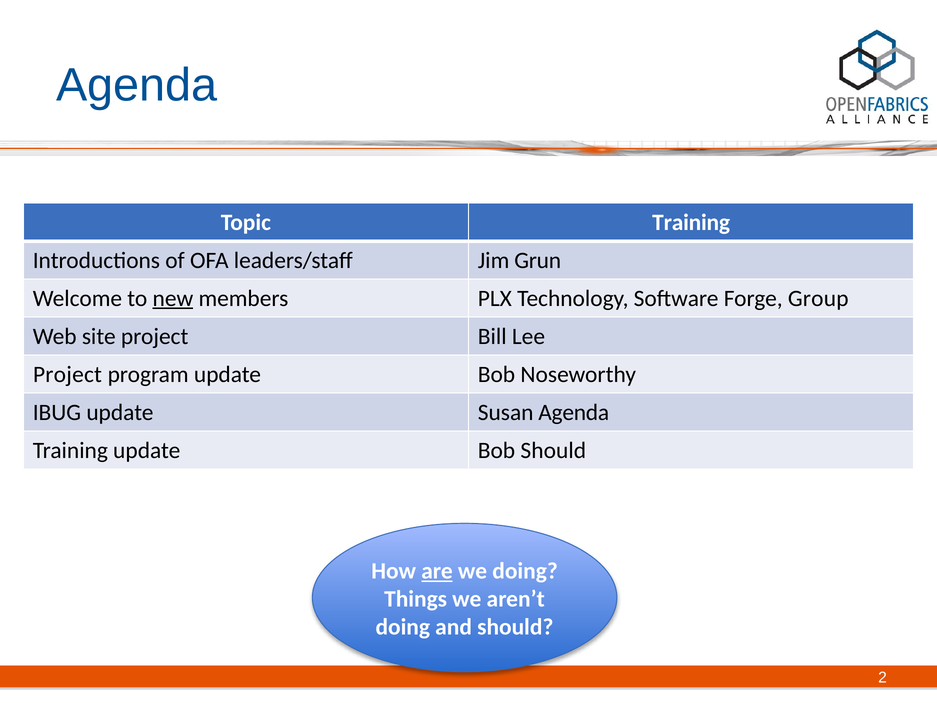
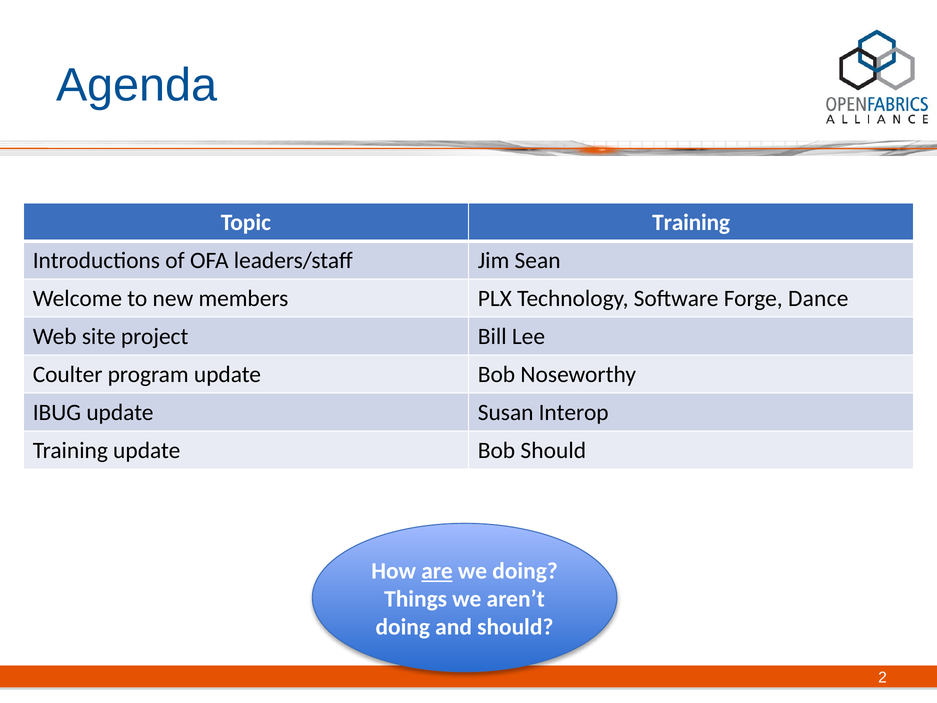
Grun: Grun -> Sean
new underline: present -> none
Group: Group -> Dance
Project at (67, 374): Project -> Coulter
Susan Agenda: Agenda -> Interop
